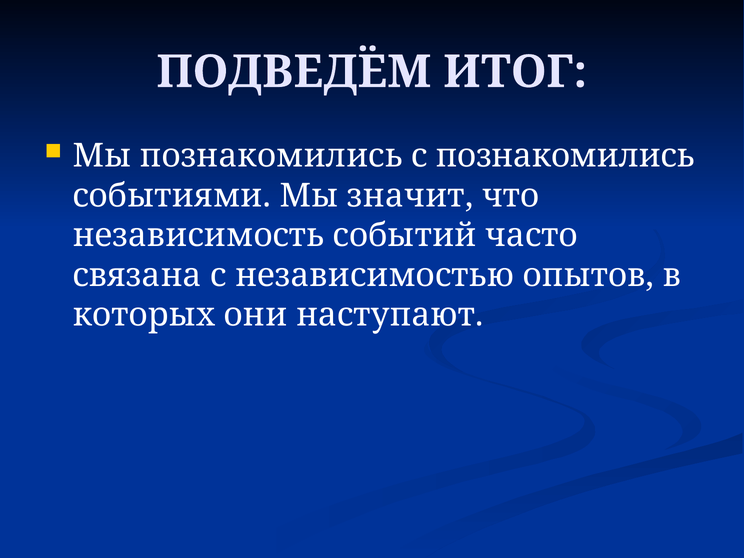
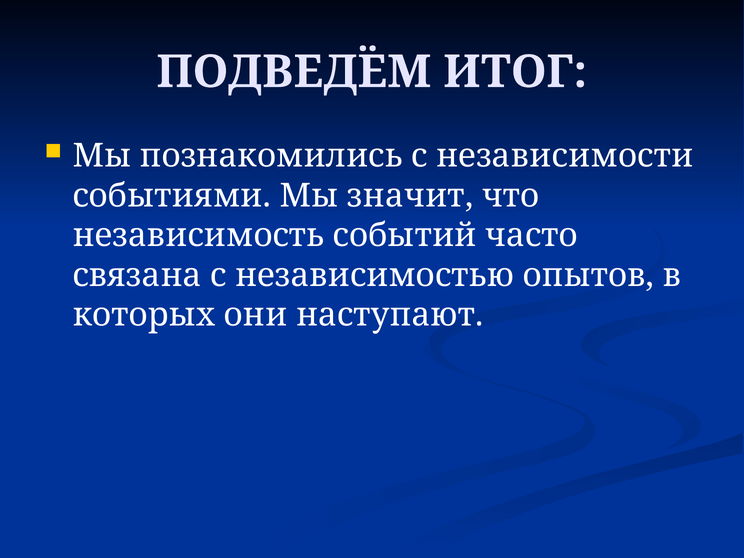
с познакомились: познакомились -> независимости
